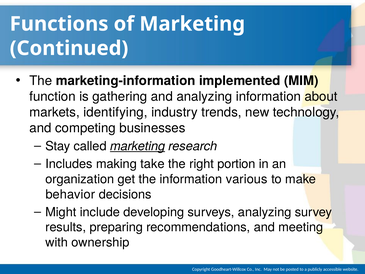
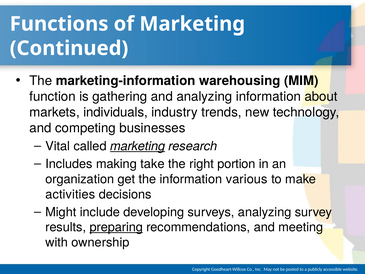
implemented: implemented -> warehousing
identifying: identifying -> individuals
Stay: Stay -> Vital
behavior: behavior -> activities
preparing underline: none -> present
